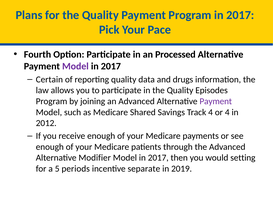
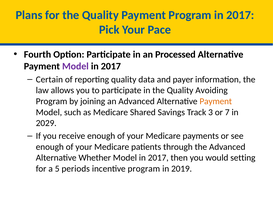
drugs: drugs -> payer
Episodes: Episodes -> Avoiding
Payment at (216, 101) colour: purple -> orange
Track 4: 4 -> 3
or 4: 4 -> 7
2012: 2012 -> 2029
Modifier: Modifier -> Whether
incentive separate: separate -> program
